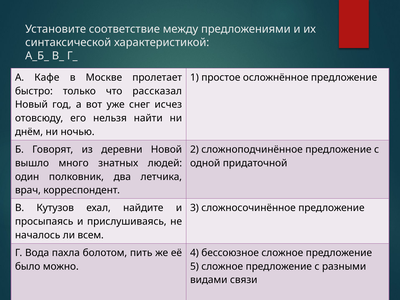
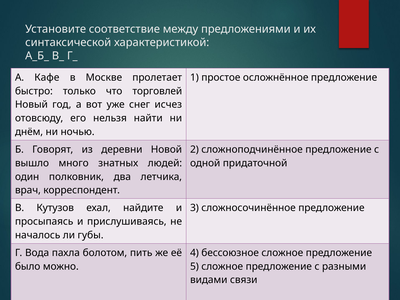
рассказал: рассказал -> торговлей
всем: всем -> губы
